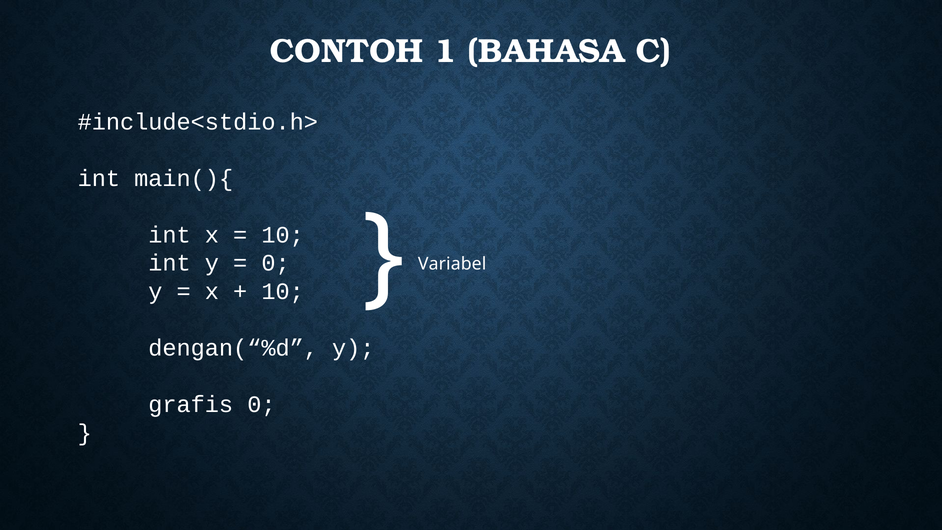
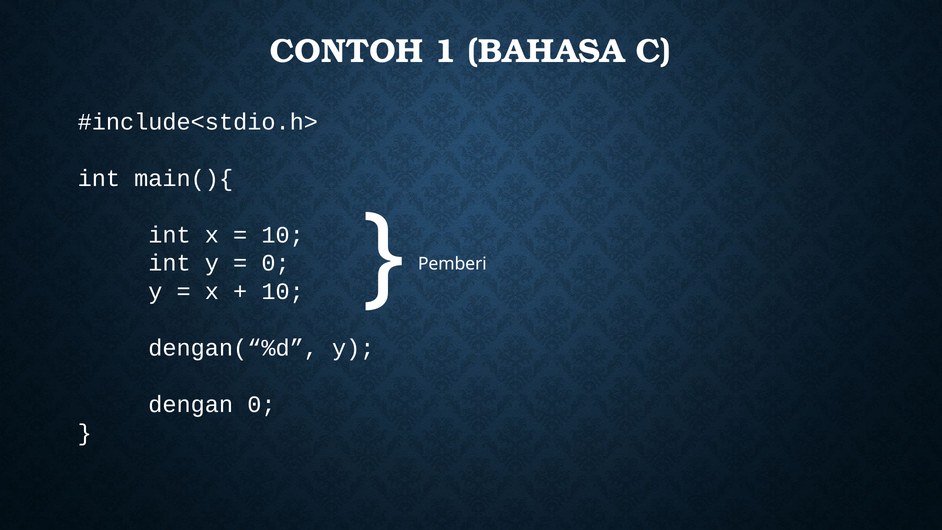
Variabel: Variabel -> Pemberi
grafis: grafis -> dengan
